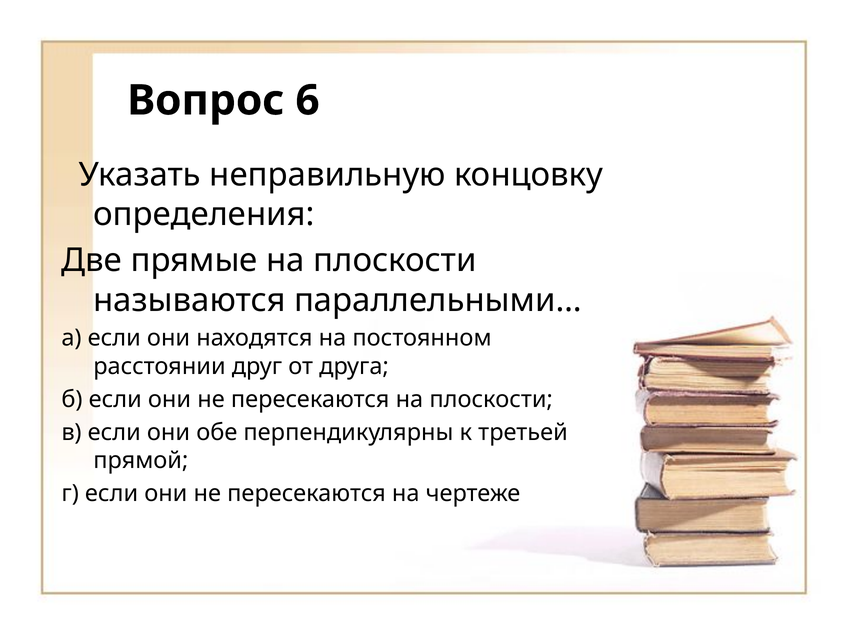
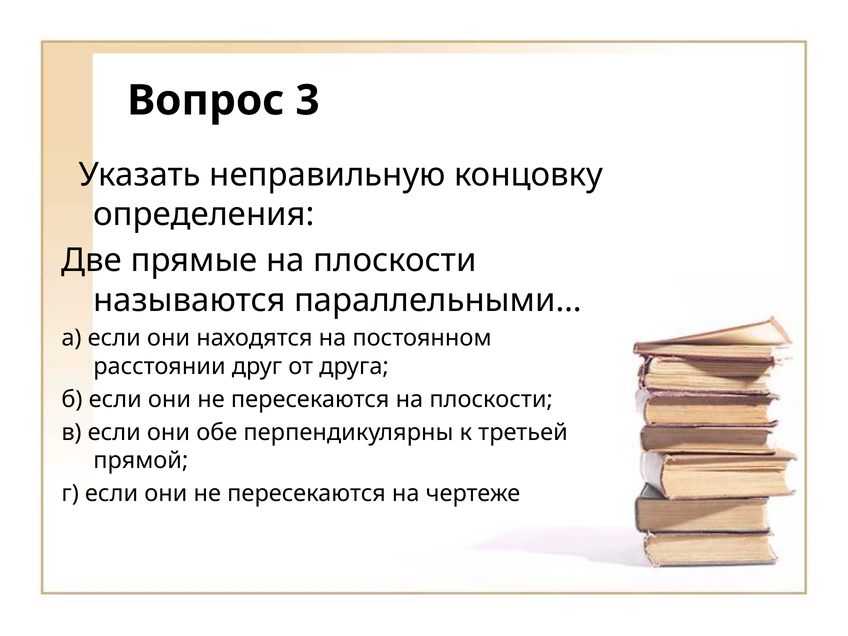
6: 6 -> 3
